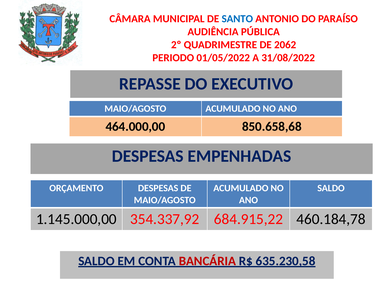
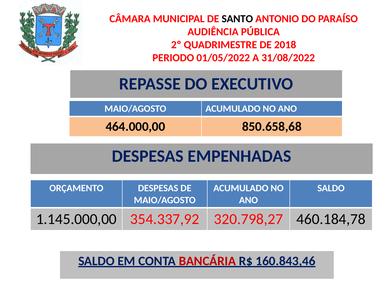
SANTO colour: blue -> black
2062: 2062 -> 2018
684.915,22: 684.915,22 -> 320.798,27
635.230,58: 635.230,58 -> 160.843,46
